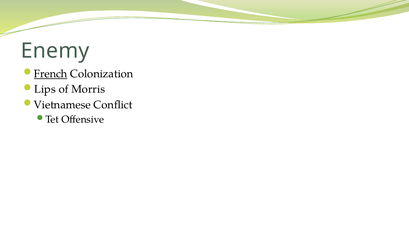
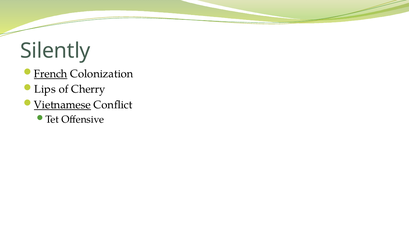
Enemy: Enemy -> Silently
Morris: Morris -> Cherry
Vietnamese underline: none -> present
